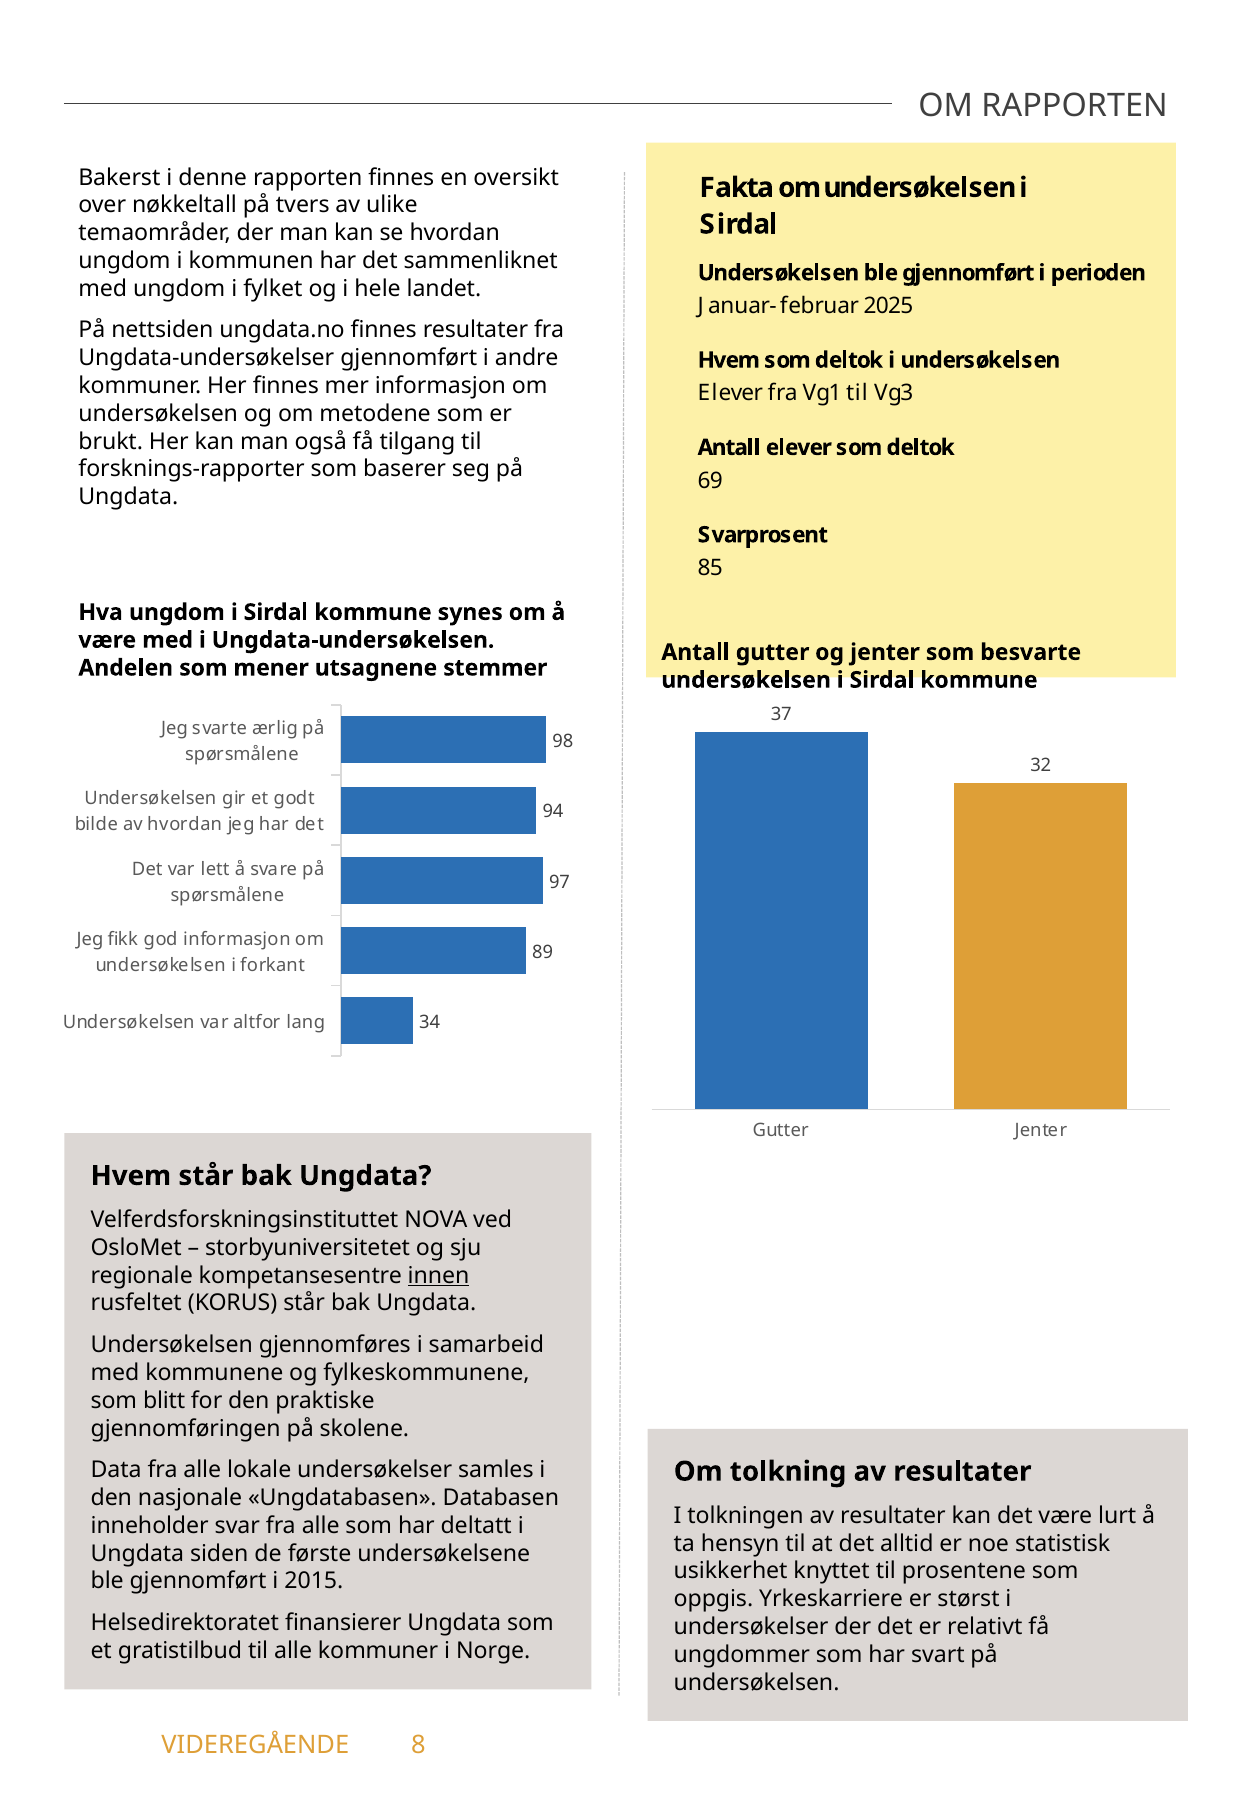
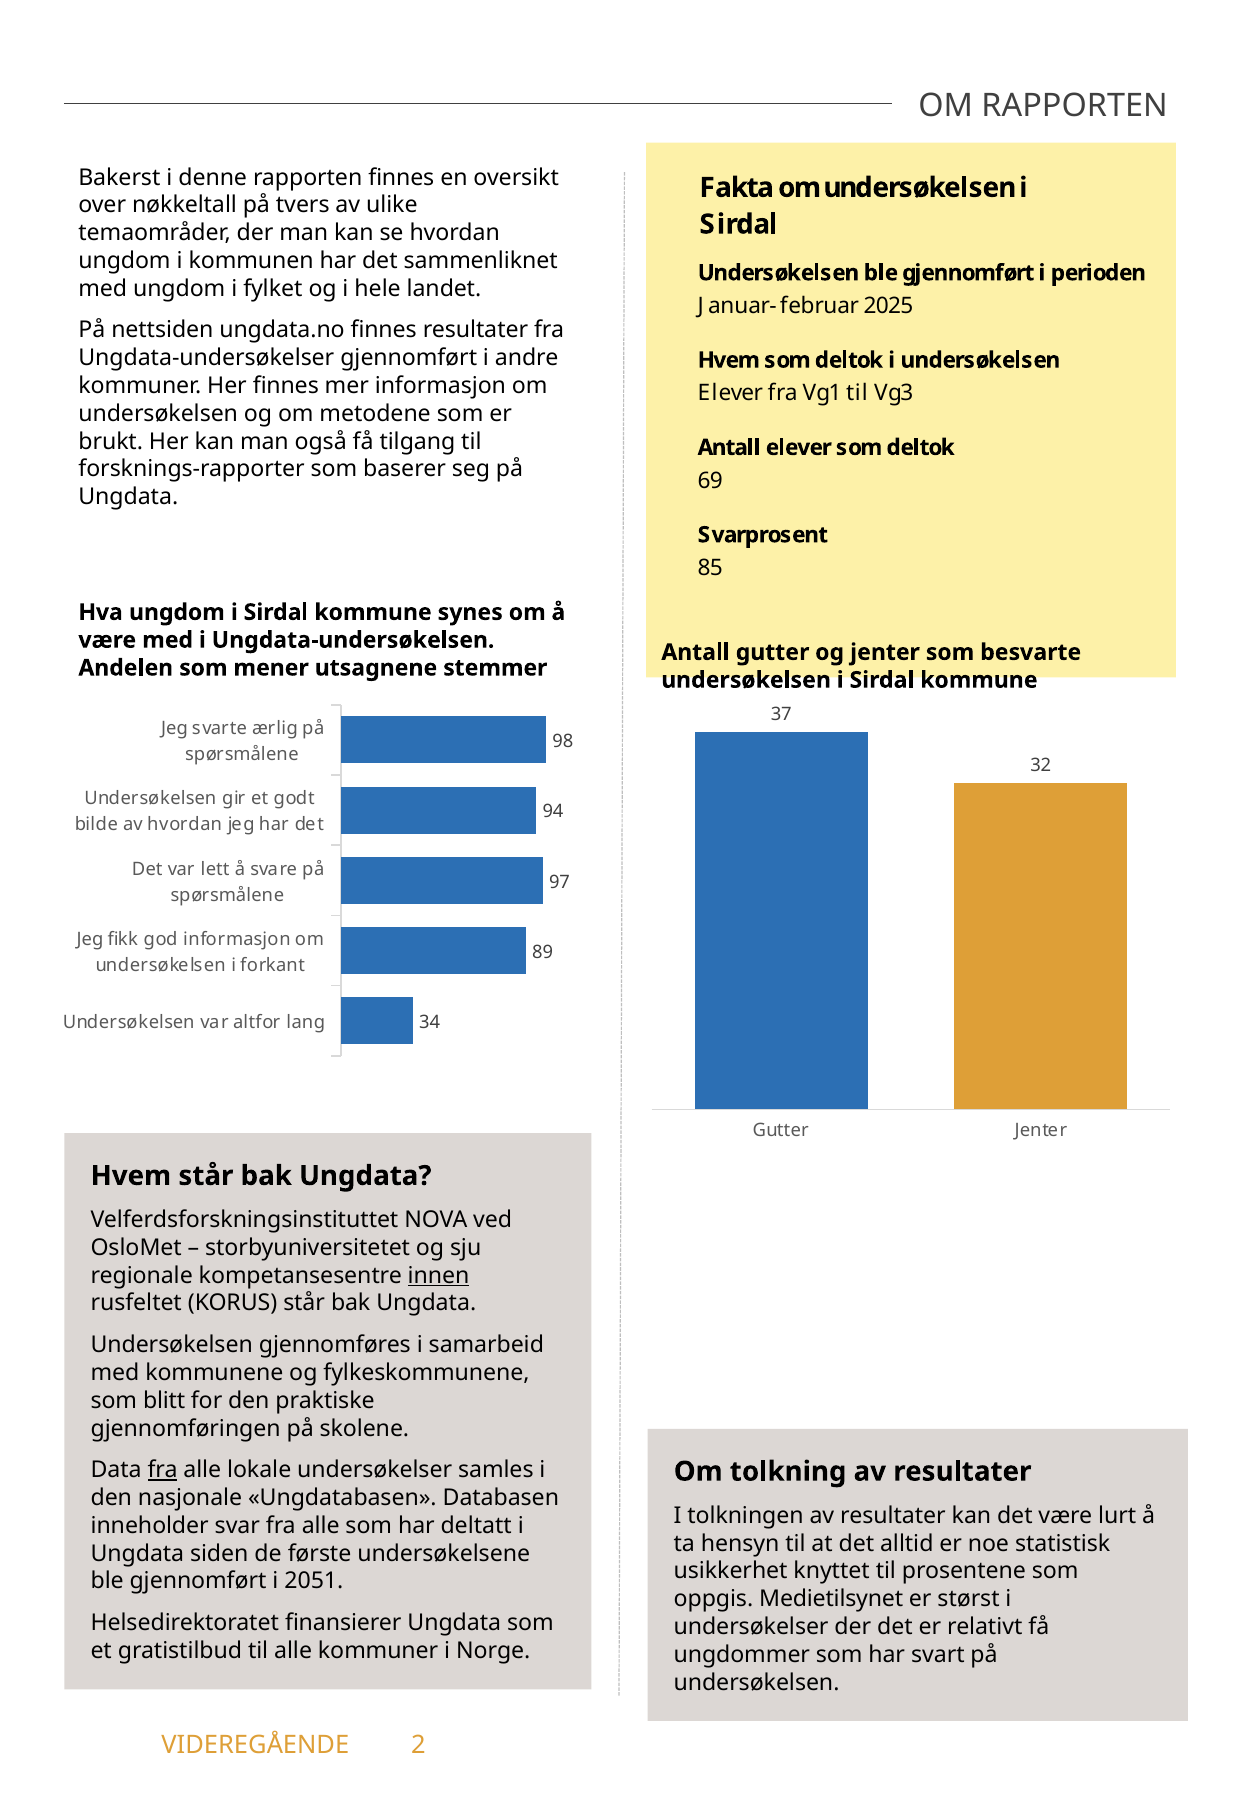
fra at (163, 1470) underline: none -> present
2015: 2015 -> 2051
Yrkeskarriere: Yrkeskarriere -> Medietilsynet
8: 8 -> 2
